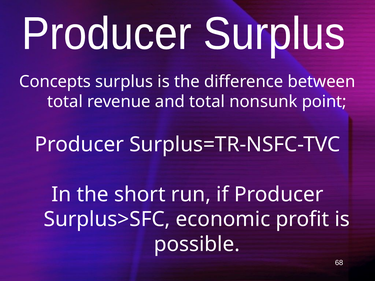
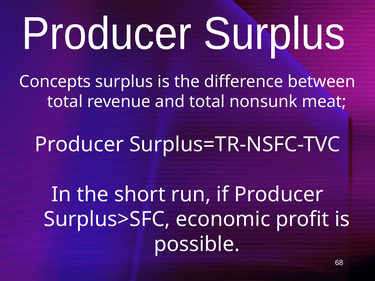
point: point -> meat
